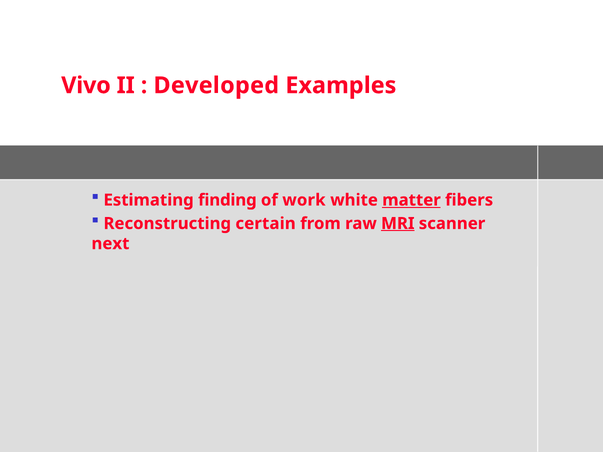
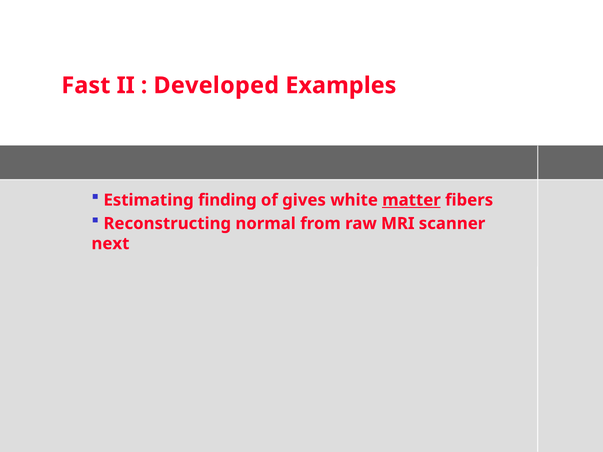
Vivo: Vivo -> Fast
work: work -> gives
certain: certain -> normal
MRI underline: present -> none
